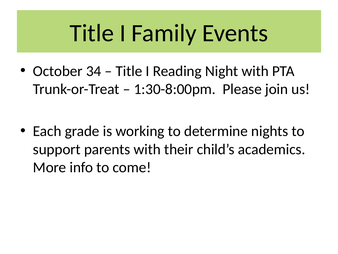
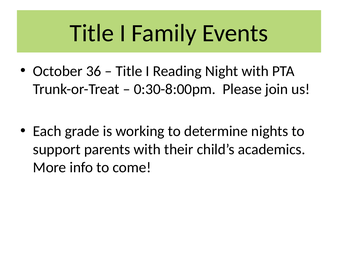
34: 34 -> 36
1:30-8:00pm: 1:30-8:00pm -> 0:30-8:00pm
